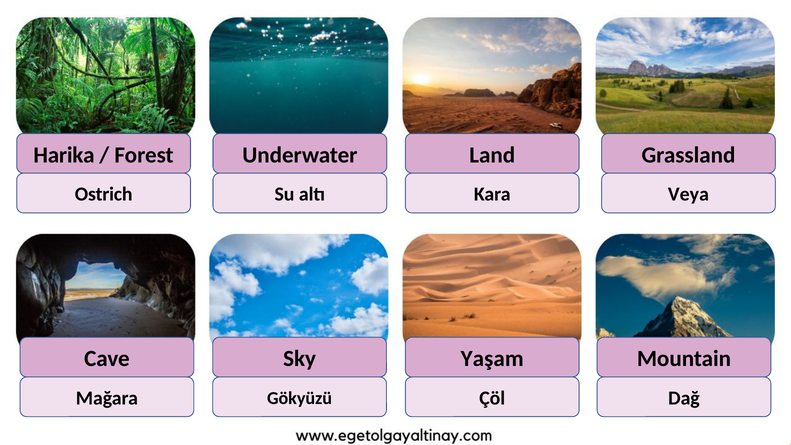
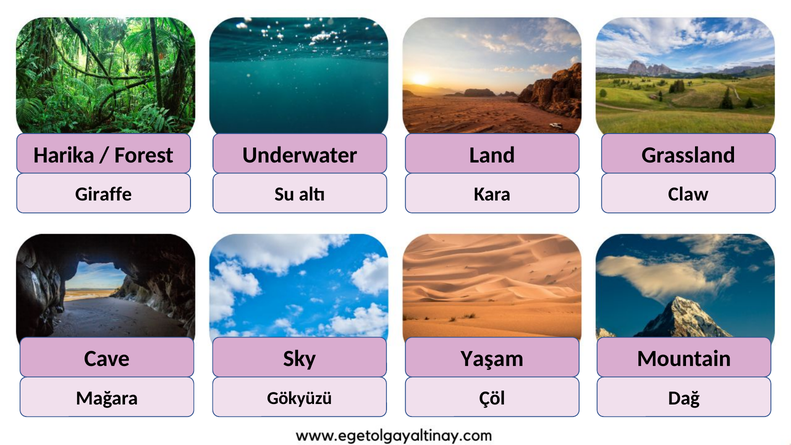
Ostrich: Ostrich -> Giraffe
Veya: Veya -> Claw
